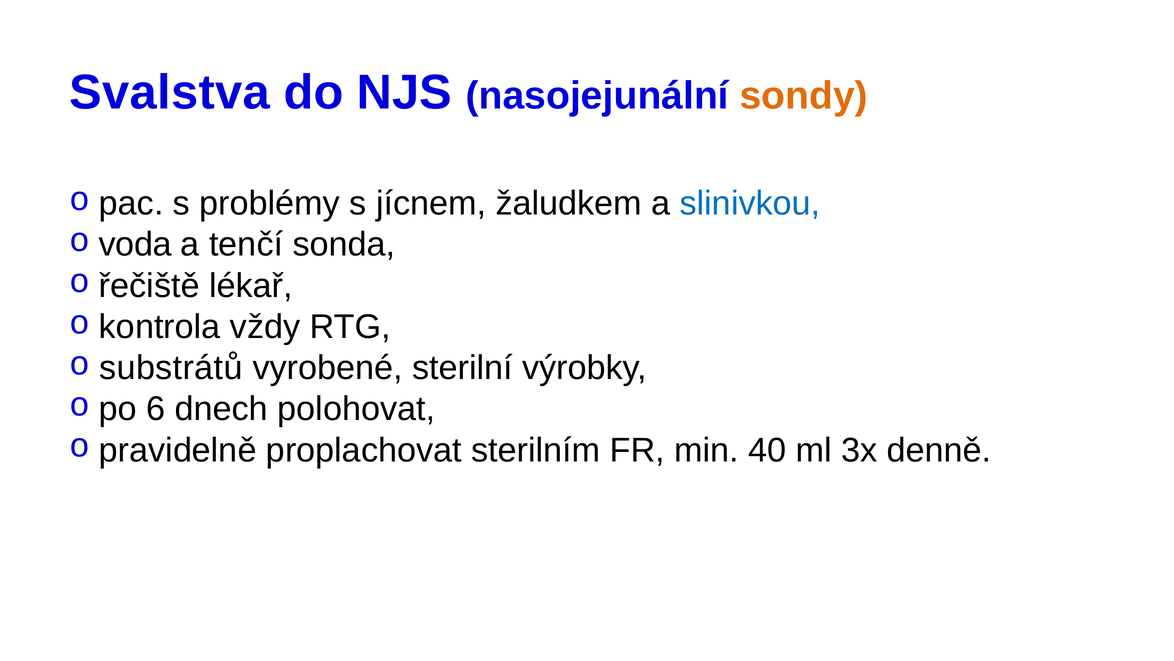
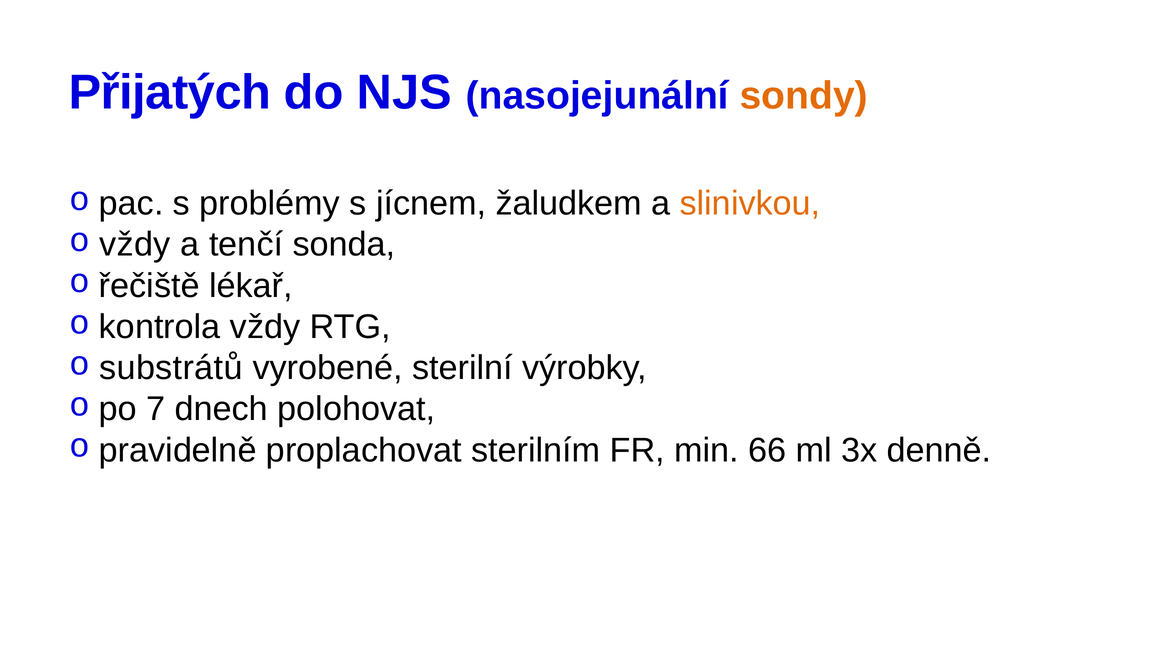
Svalstva: Svalstva -> Přijatých
slinivkou colour: blue -> orange
voda at (135, 244): voda -> vždy
6: 6 -> 7
40: 40 -> 66
